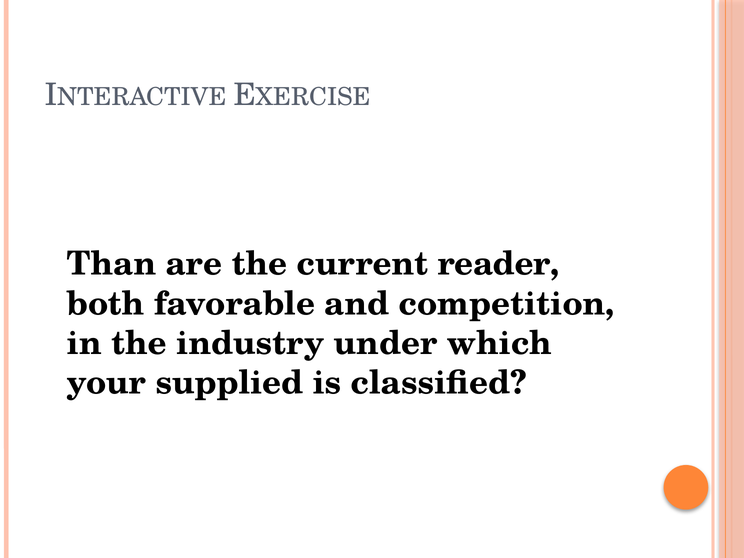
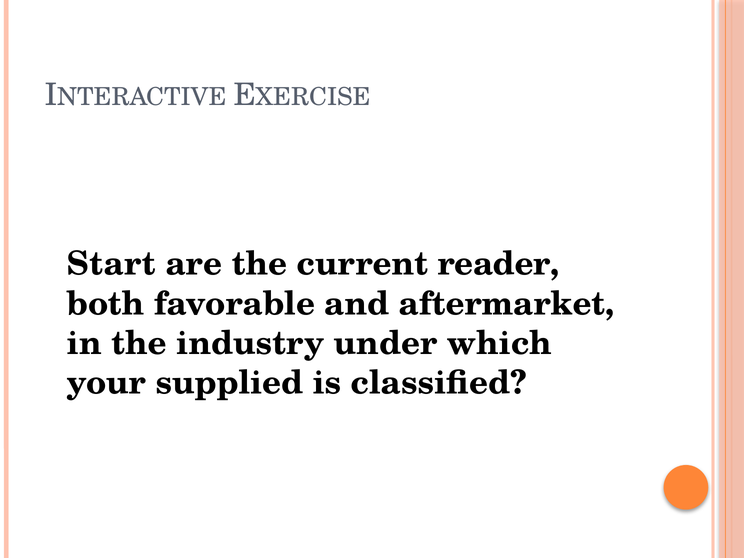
Than: Than -> Start
competition: competition -> aftermarket
